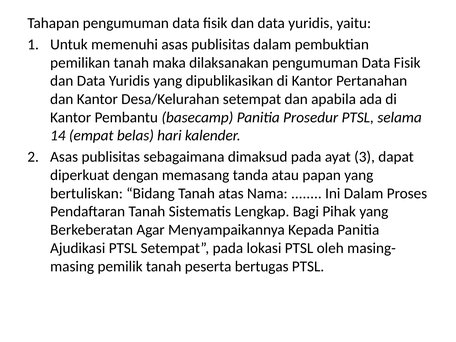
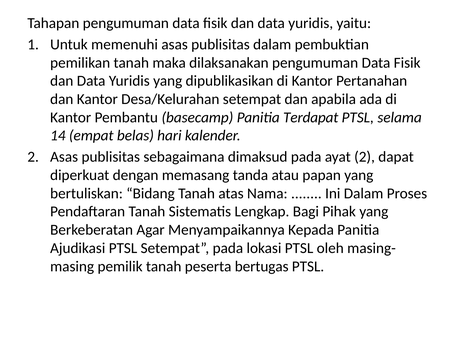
Prosedur: Prosedur -> Terdapat
ayat 3: 3 -> 2
